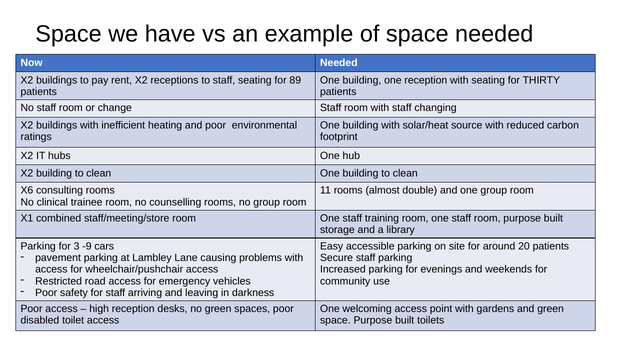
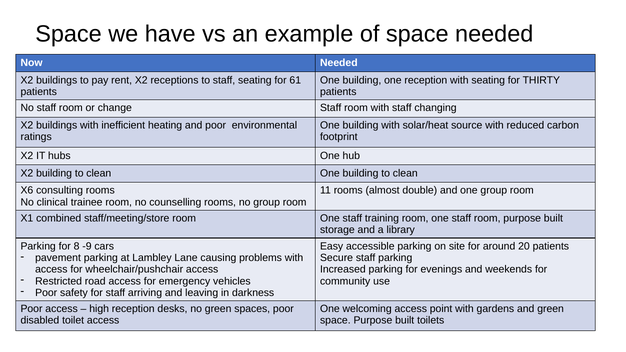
89: 89 -> 61
3: 3 -> 8
